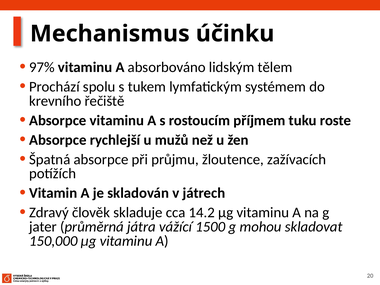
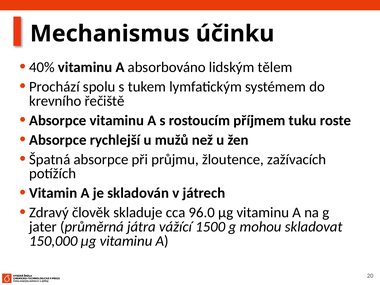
97%: 97% -> 40%
14.2: 14.2 -> 96.0
